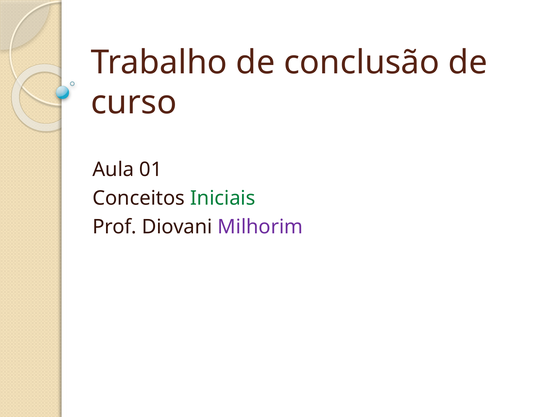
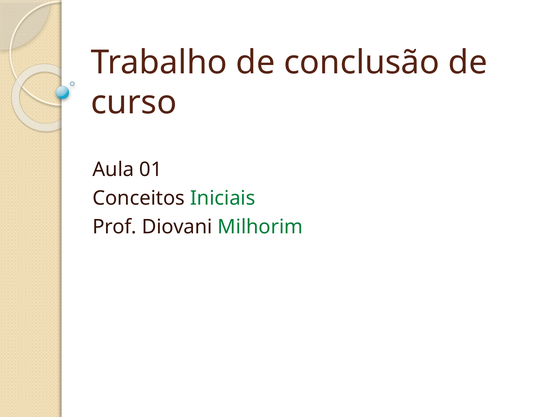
Milhorim colour: purple -> green
